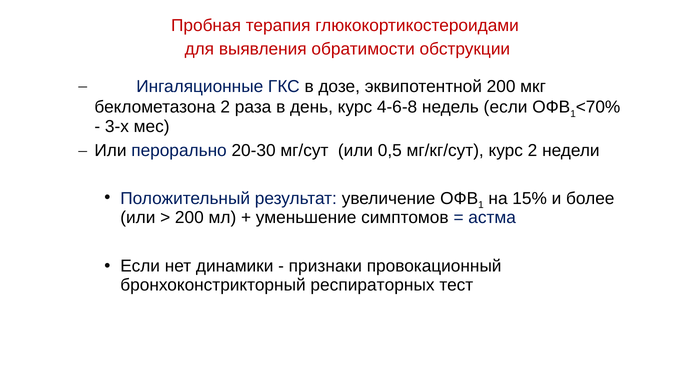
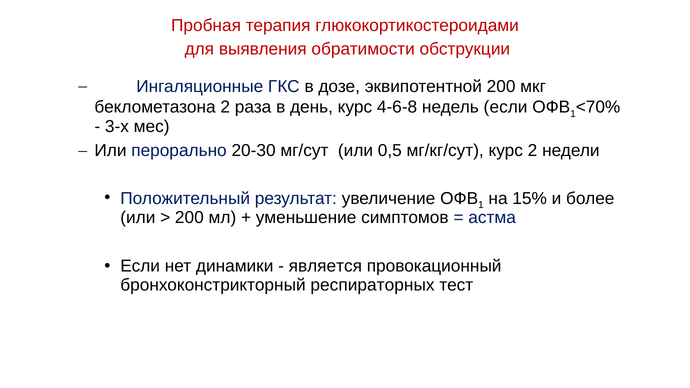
признаки: признаки -> является
